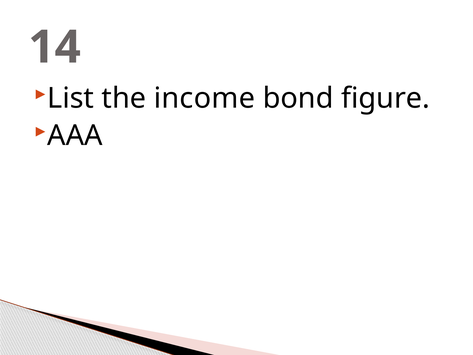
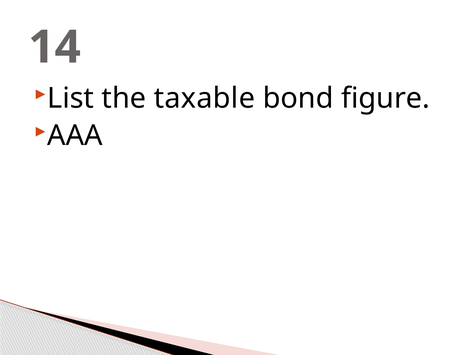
income: income -> taxable
